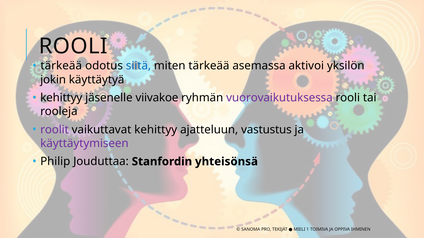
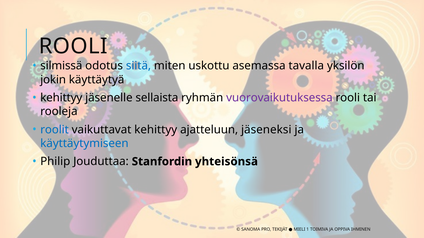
tärkeää at (61, 66): tärkeää -> silmissä
miten tärkeää: tärkeää -> uskottu
aktivoi: aktivoi -> tavalla
viivakoe: viivakoe -> sellaista
roolit colour: purple -> blue
vastustus: vastustus -> jäseneksi
käyttäytymiseen colour: purple -> blue
